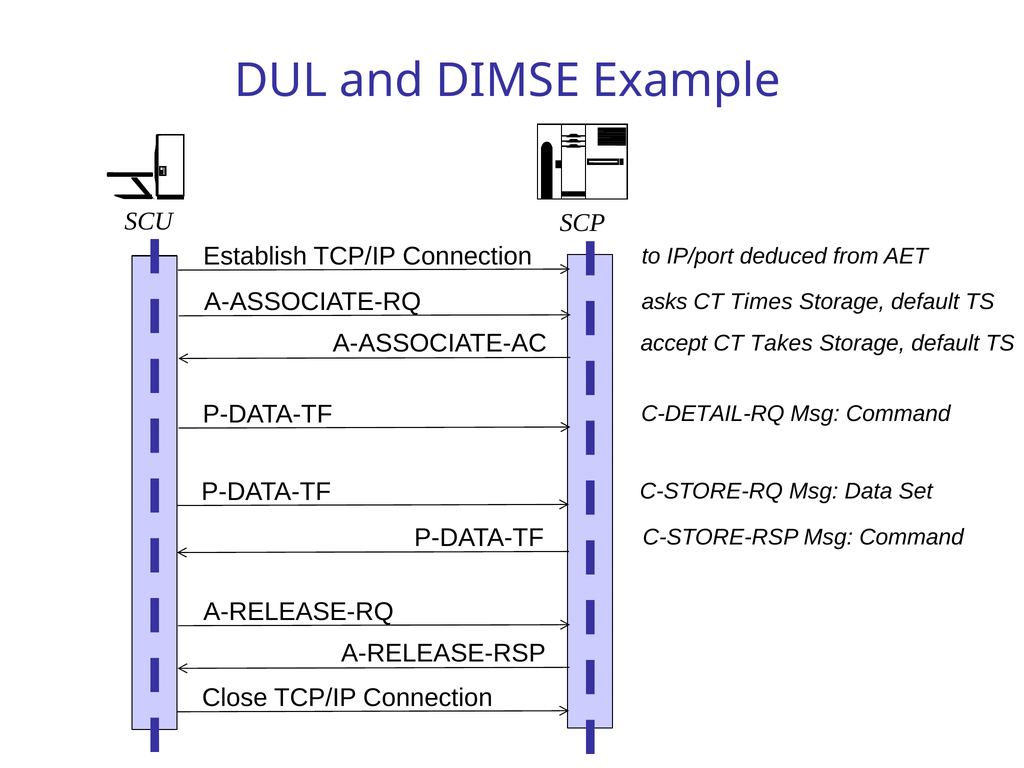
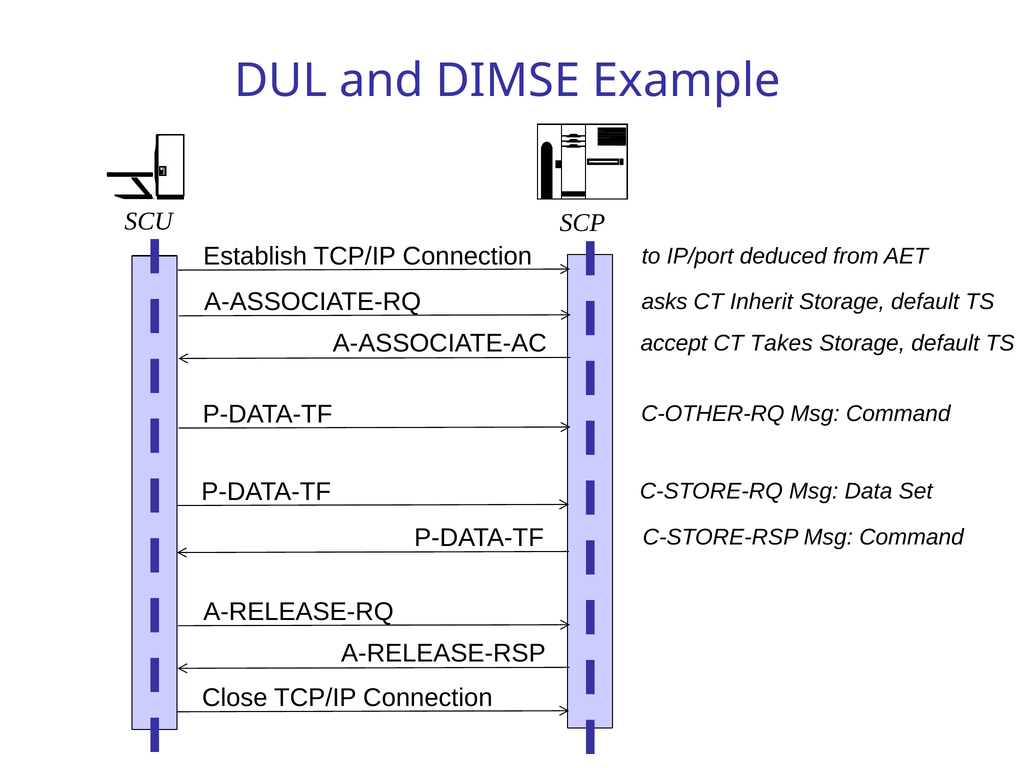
Times: Times -> Inherit
C-DETAIL-RQ: C-DETAIL-RQ -> C-OTHER-RQ
